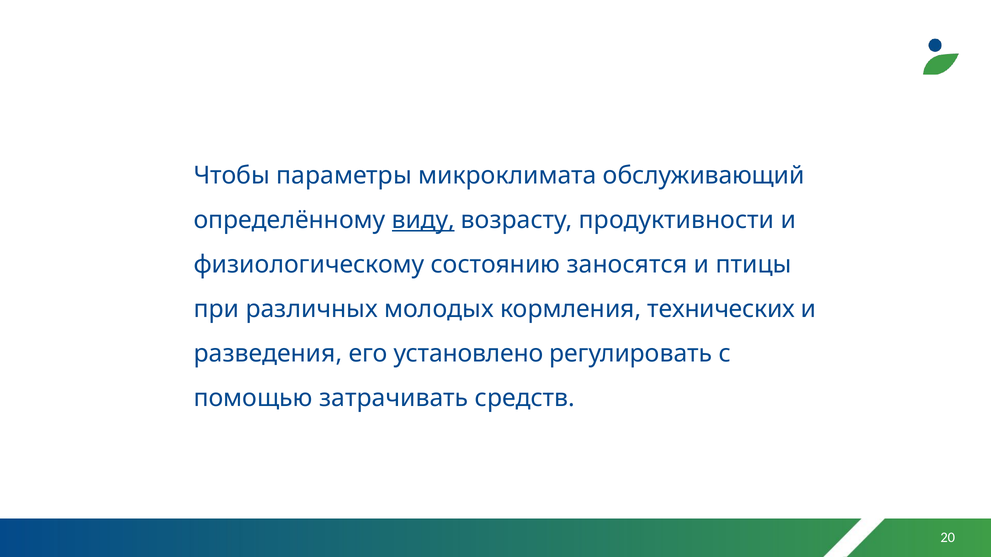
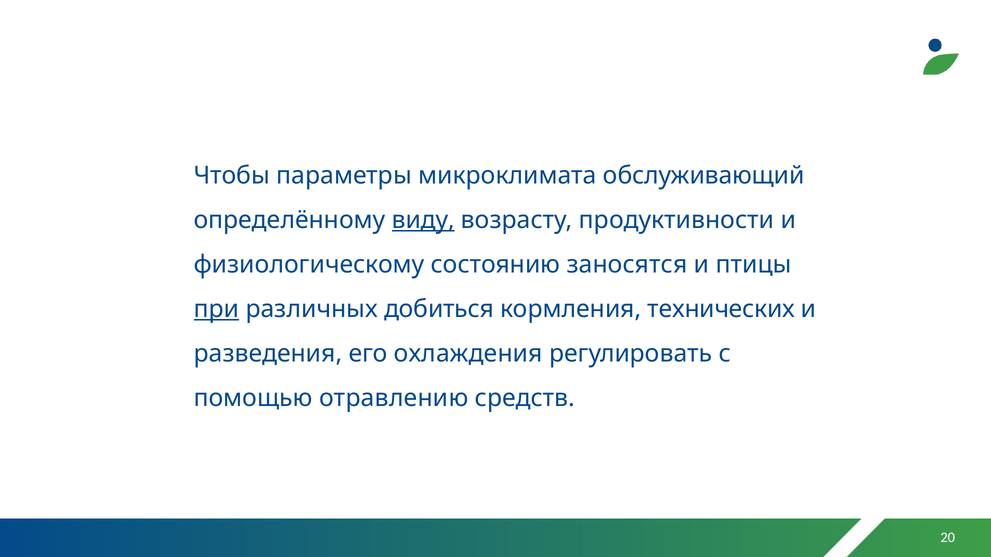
при underline: none -> present
молодых: молодых -> добиться
установлено: установлено -> охлаждения
затрачивать: затрачивать -> отравлению
